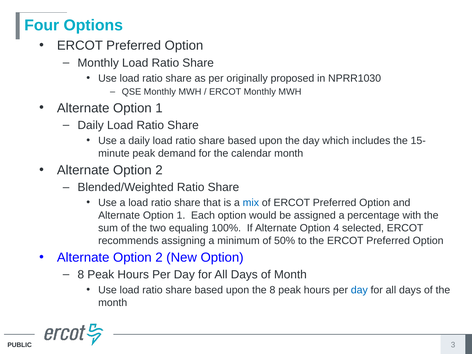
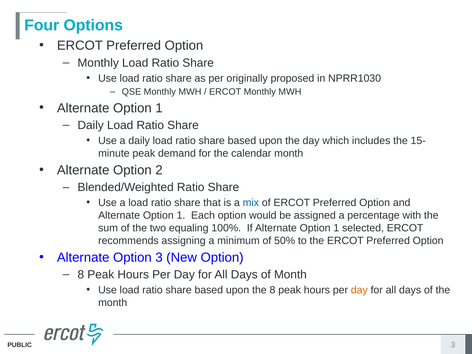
If Alternate Option 4: 4 -> 1
2 at (159, 258): 2 -> 3
day at (359, 290) colour: blue -> orange
